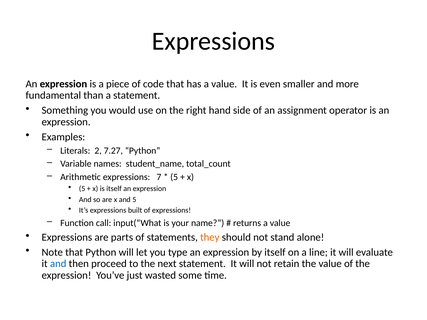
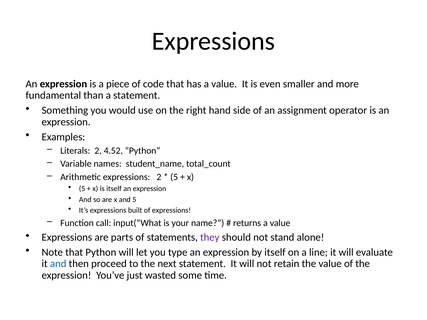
7.27: 7.27 -> 4.52
expressions 7: 7 -> 2
they colour: orange -> purple
